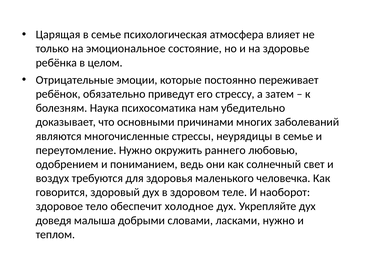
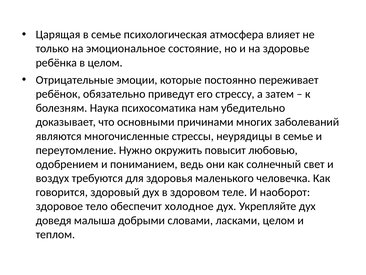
раннего: раннего -> повысит
ласками нужно: нужно -> целом
